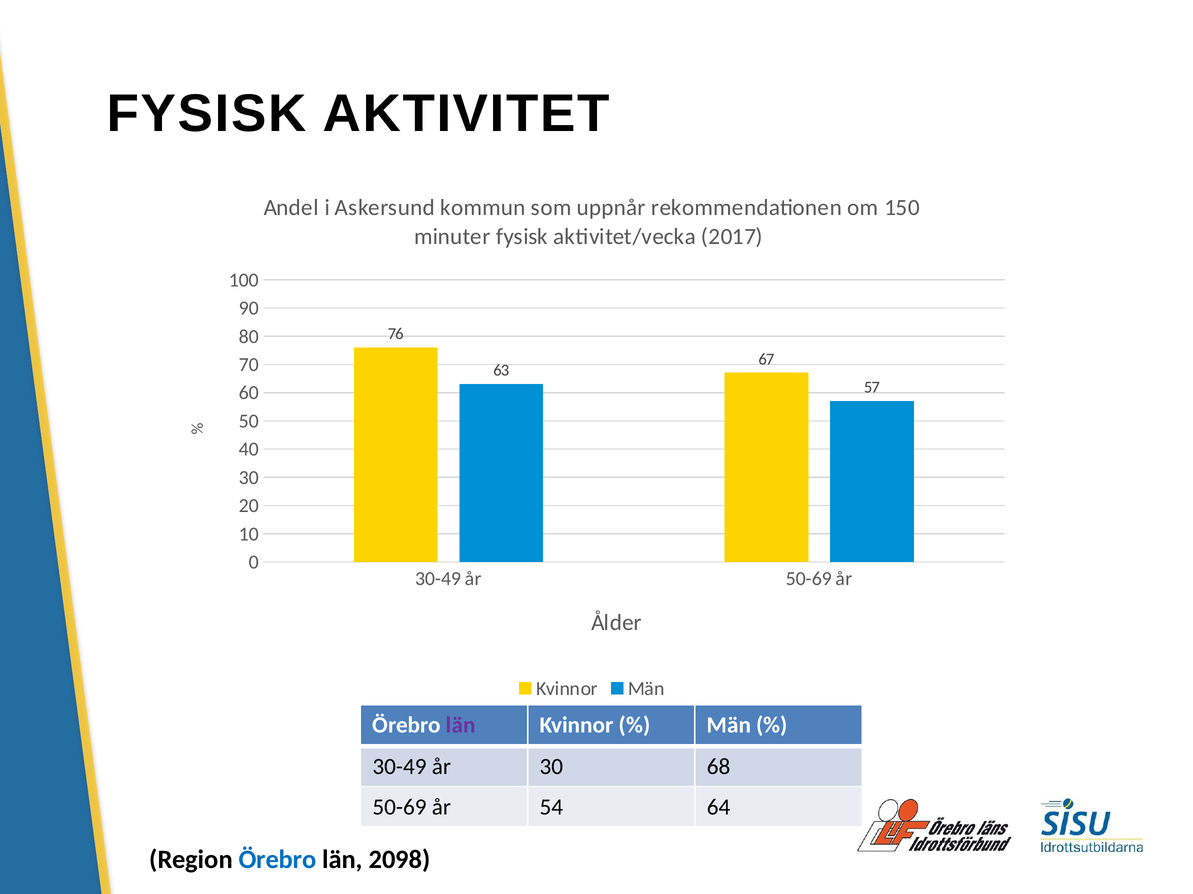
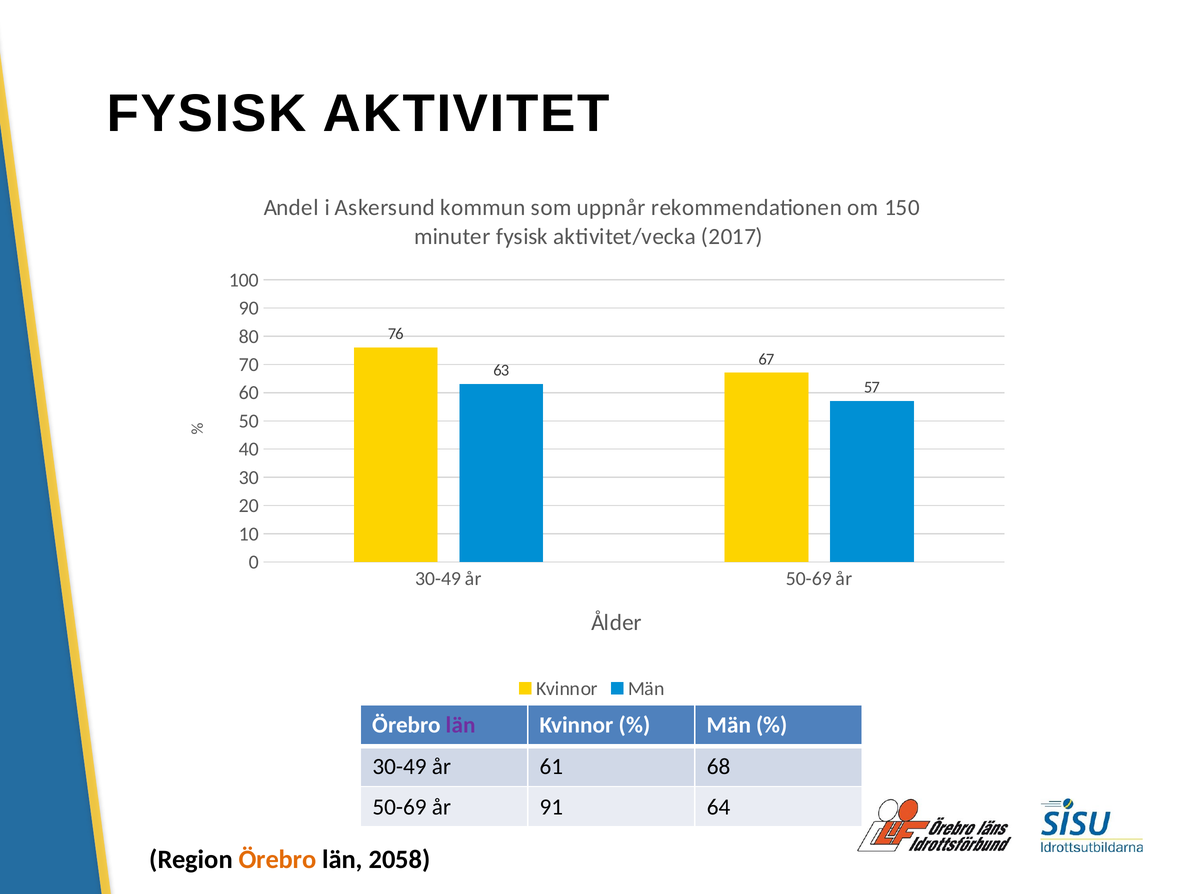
år 30: 30 -> 61
54: 54 -> 91
Örebro at (278, 860) colour: blue -> orange
2098: 2098 -> 2058
